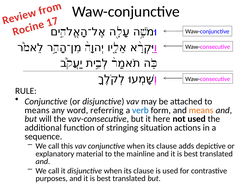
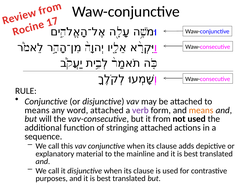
word referring: referring -> attached
verb colour: blue -> purple
here: here -> from
stringing situation: situation -> attached
